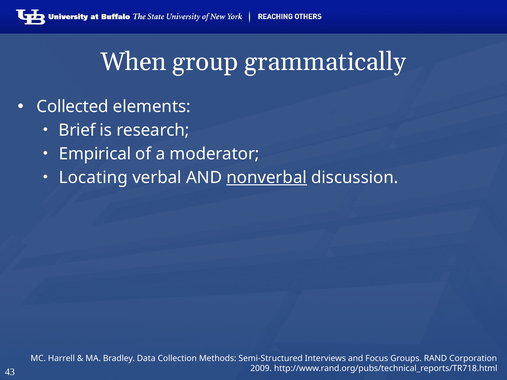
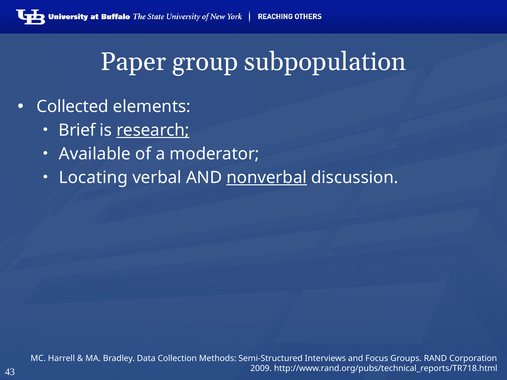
When: When -> Paper
grammatically: grammatically -> subpopulation
research underline: none -> present
Empirical: Empirical -> Available
